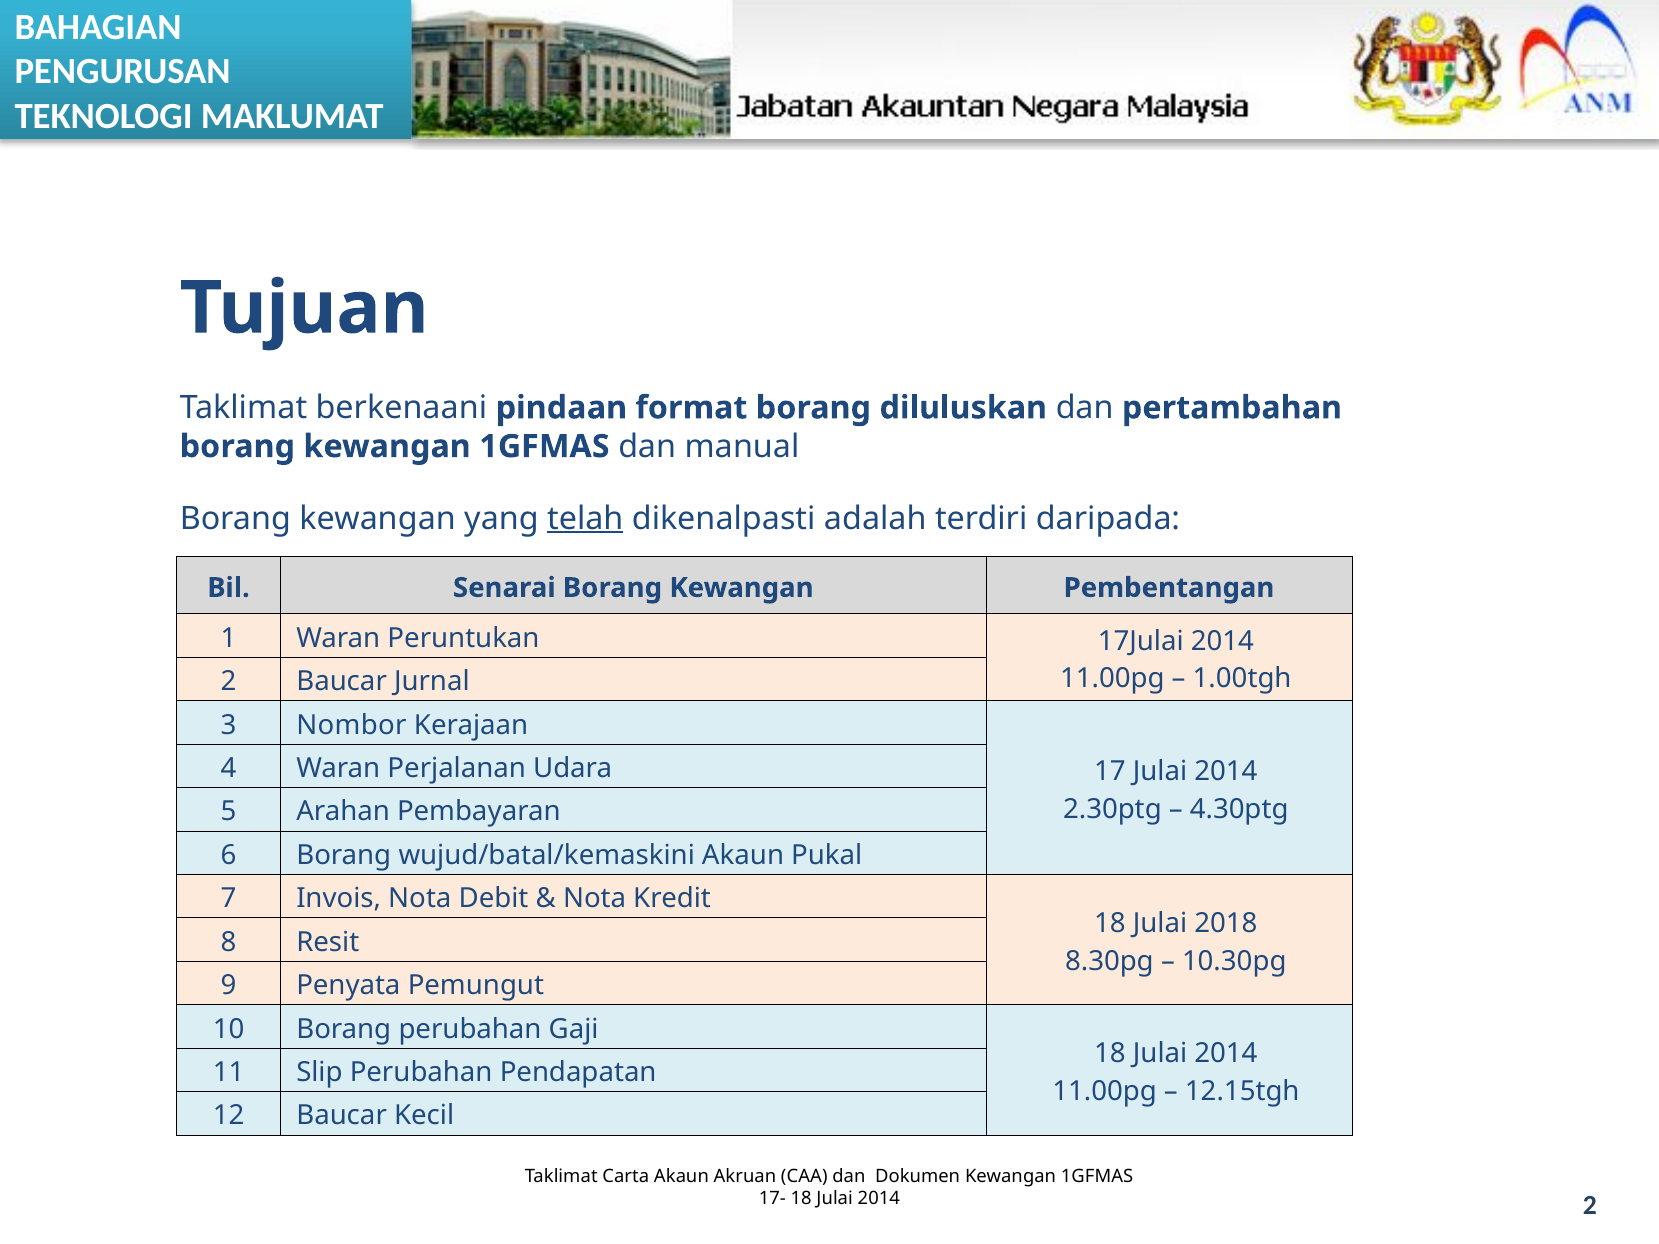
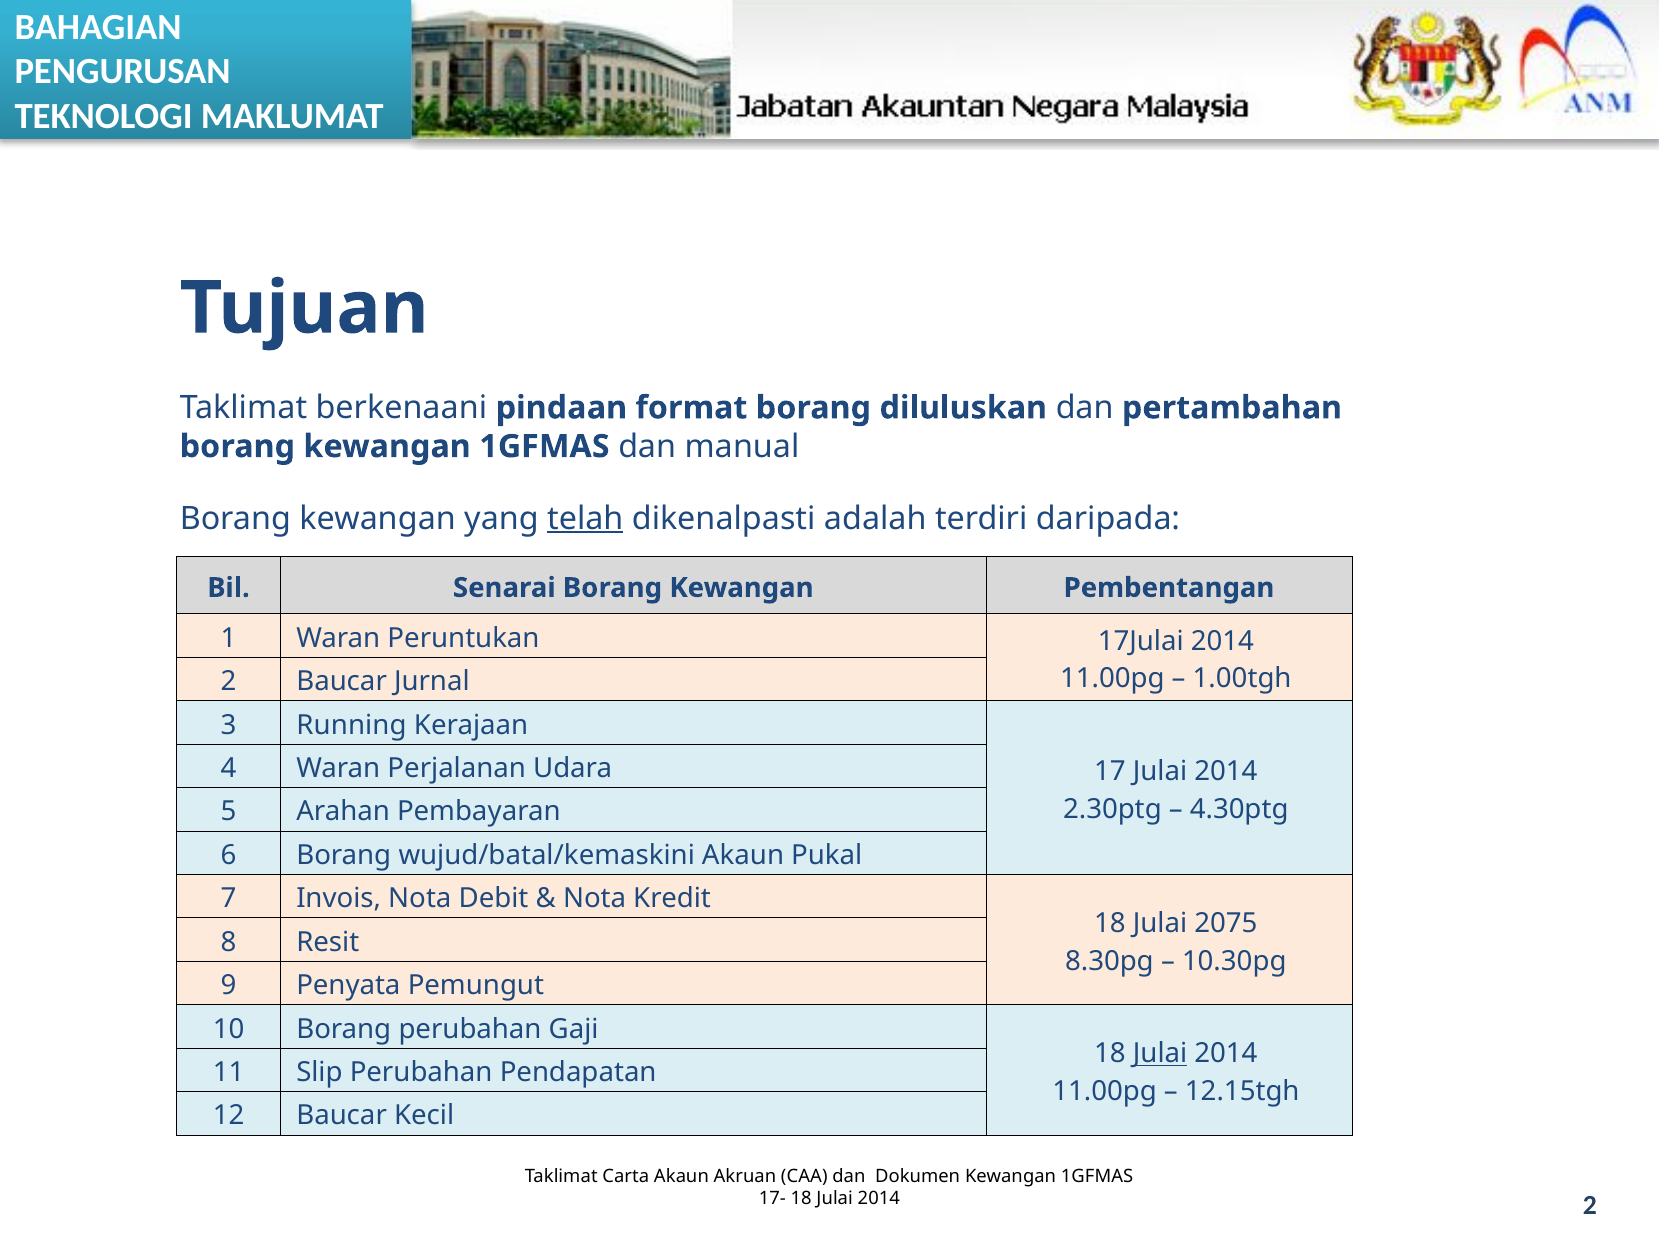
Nombor: Nombor -> Running
2018: 2018 -> 2075
Julai at (1160, 1054) underline: none -> present
